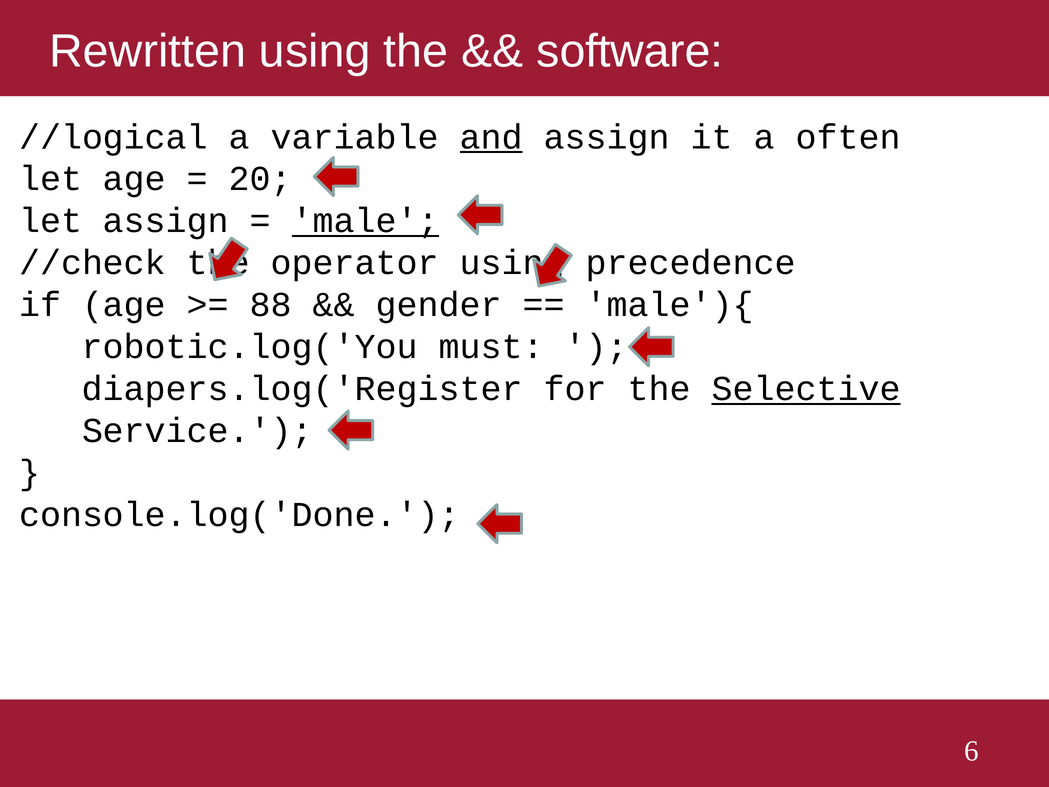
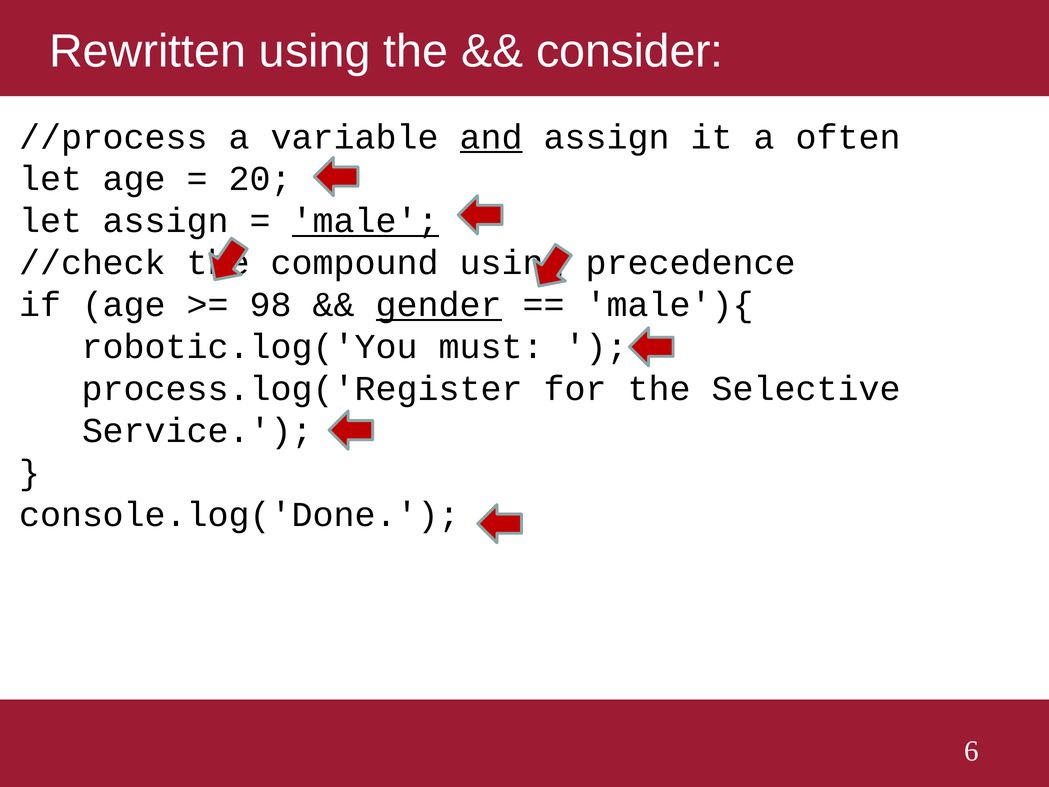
software: software -> consider
//logical: //logical -> //process
operator: operator -> compound
88: 88 -> 98
gender underline: none -> present
diapers.log('Register: diapers.log('Register -> process.log('Register
Selective underline: present -> none
